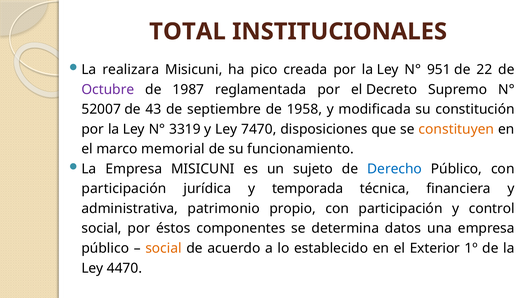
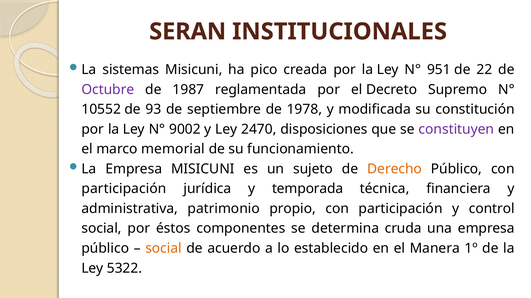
TOTAL: TOTAL -> SERAN
realizara: realizara -> sistemas
52007: 52007 -> 10552
43: 43 -> 93
1958: 1958 -> 1978
3319: 3319 -> 9002
7470: 7470 -> 2470
constituyen colour: orange -> purple
Derecho colour: blue -> orange
datos: datos -> cruda
Exterior: Exterior -> Manera
4470: 4470 -> 5322
